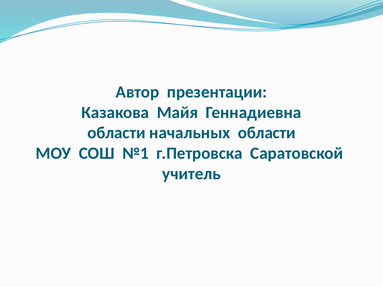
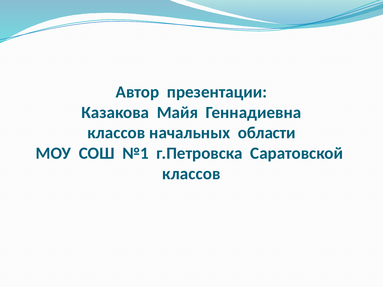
области at (116, 133): области -> классов
учитель at (191, 174): учитель -> классов
